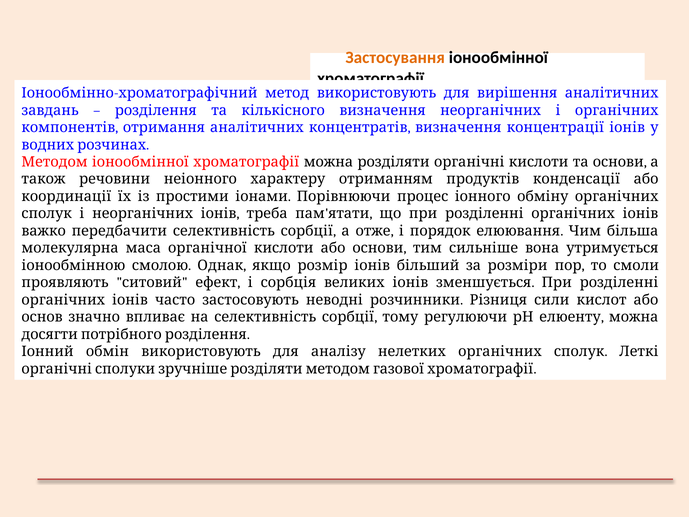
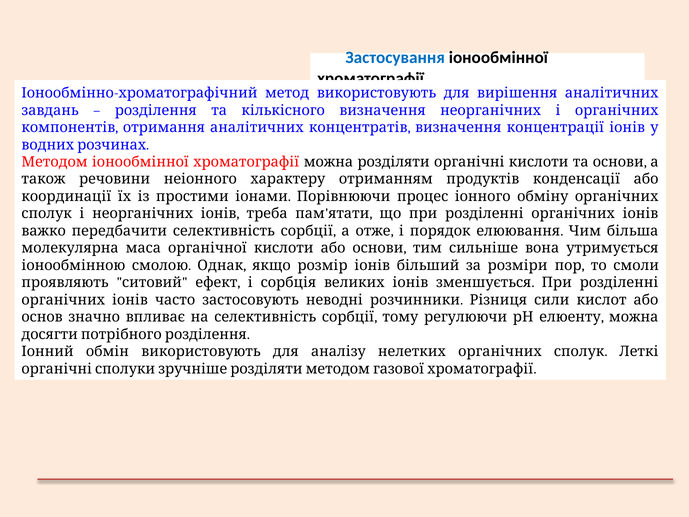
Застосування colour: orange -> blue
